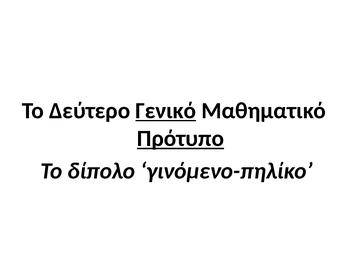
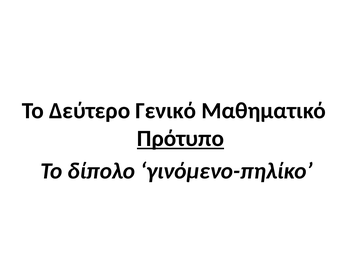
Γενικό underline: present -> none
